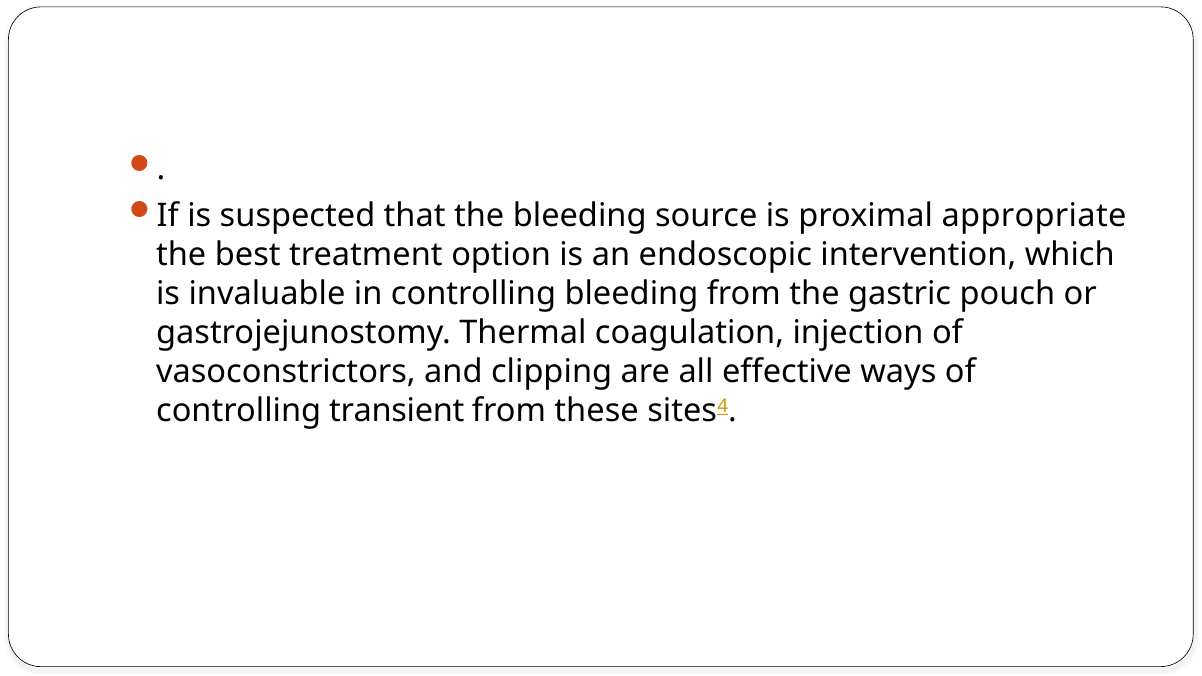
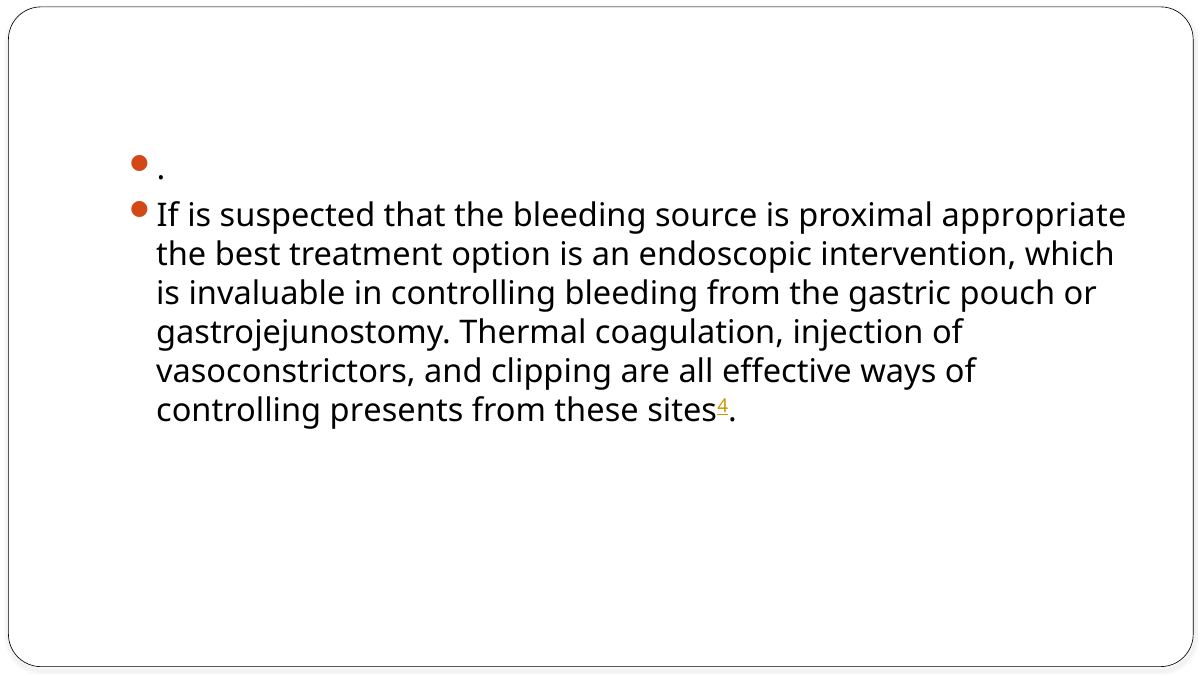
transient: transient -> presents
